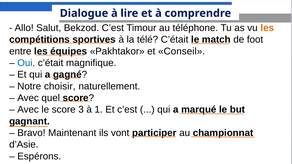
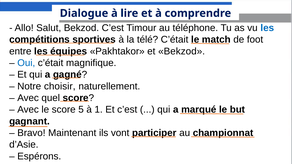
les at (267, 28) colour: orange -> blue
et Conseil: Conseil -> Bekzod
3: 3 -> 5
